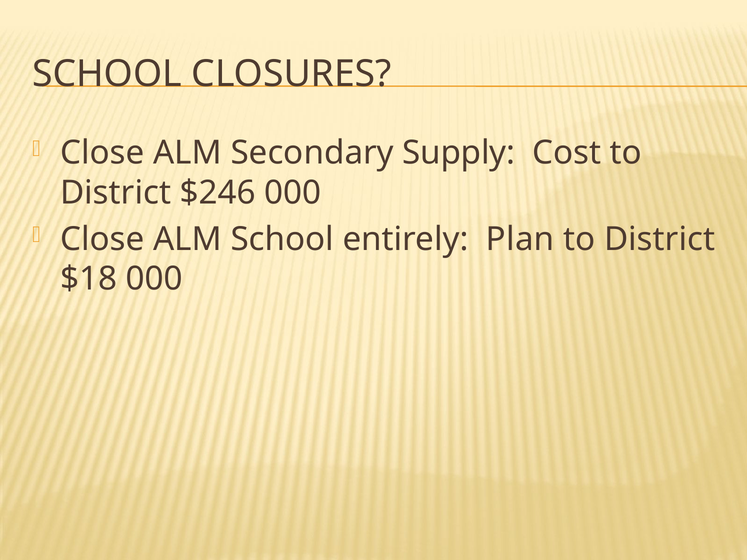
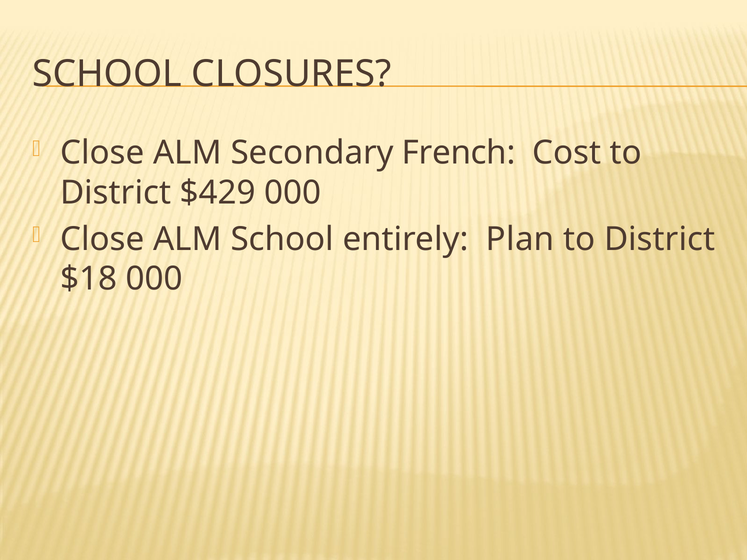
Supply: Supply -> French
$246: $246 -> $429
